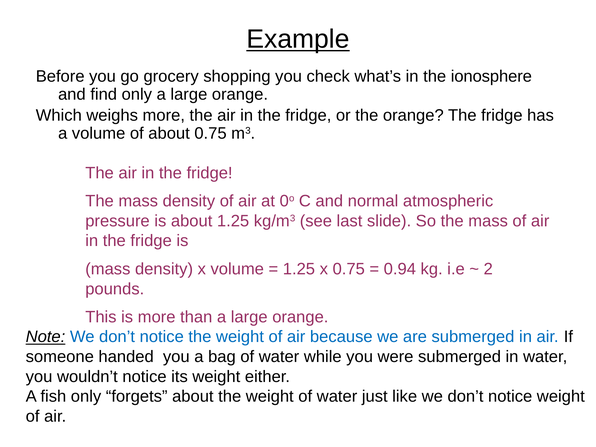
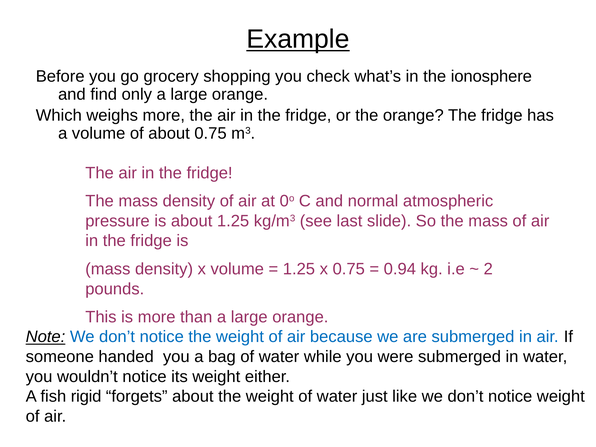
fish only: only -> rigid
